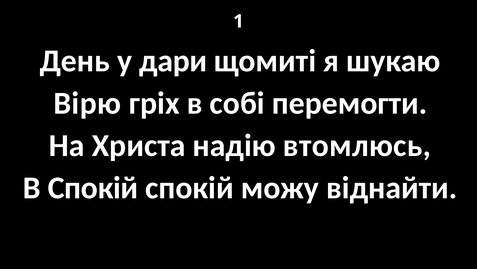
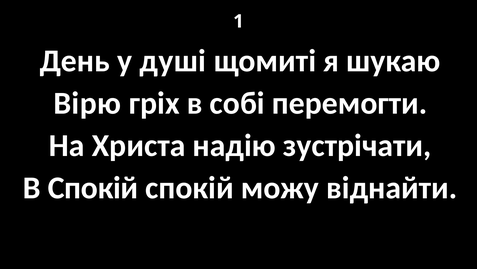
дари: дари -> душі
втомлюсь: втомлюсь -> зустрічати
